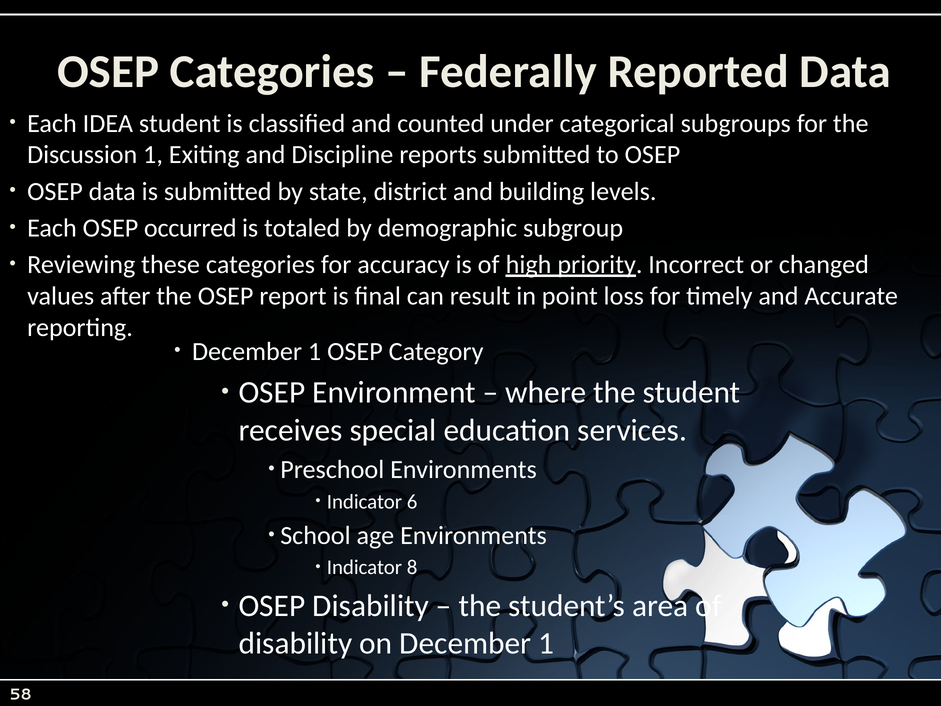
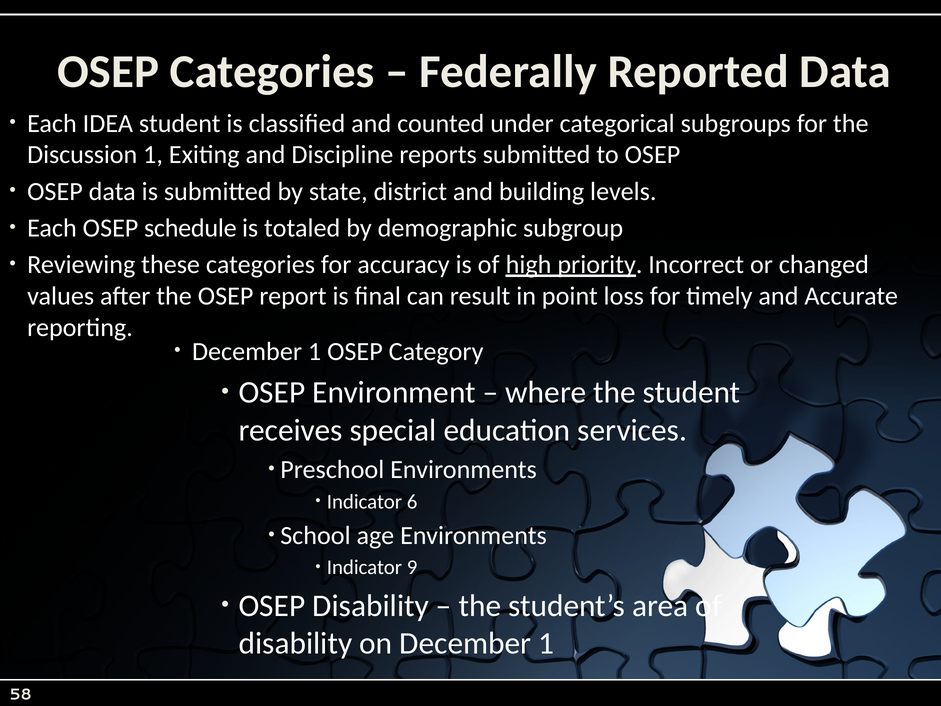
occurred: occurred -> schedule
8: 8 -> 9
